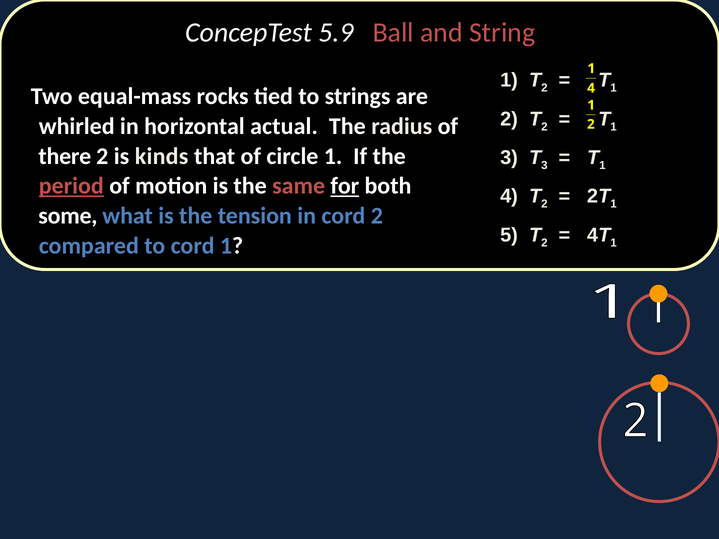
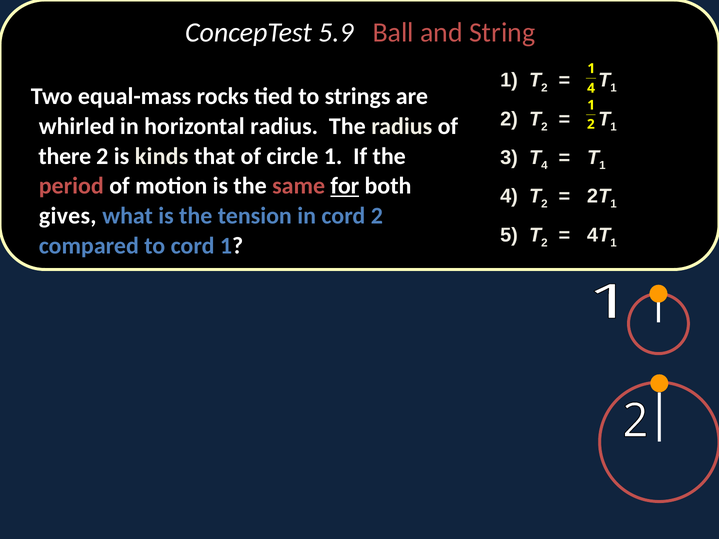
horizontal actual: actual -> radius
3 at (544, 165): 3 -> 4
period underline: present -> none
some: some -> gives
